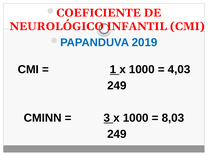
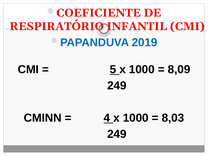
NEUROLÓGICO: NEUROLÓGICO -> RESPIRATÓRIO
1: 1 -> 5
4,03: 4,03 -> 8,09
3: 3 -> 4
